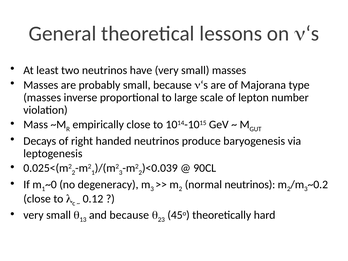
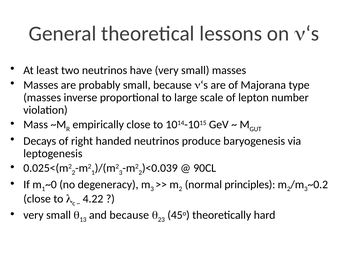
normal neutrinos: neutrinos -> principles
0.12: 0.12 -> 4.22
